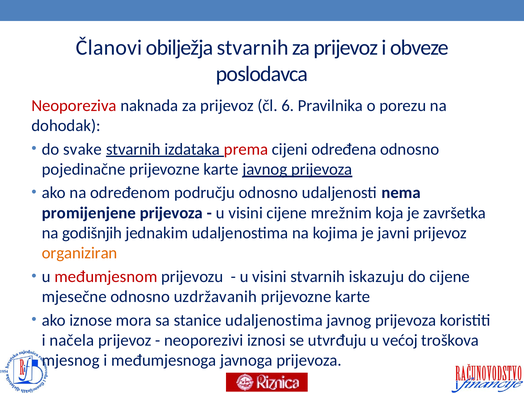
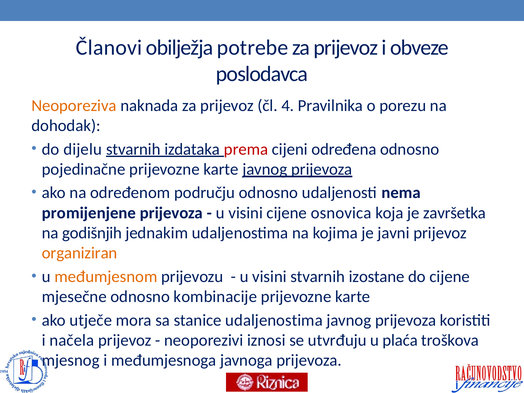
obilježja stvarnih: stvarnih -> potrebe
Neoporeziva colour: red -> orange
6: 6 -> 4
svake: svake -> dijelu
mrežnim: mrežnim -> osnovica
međumjesnom colour: red -> orange
iskazuju: iskazuju -> izostane
uzdržavanih: uzdržavanih -> kombinacije
iznose: iznose -> utječe
većoj: većoj -> plaća
